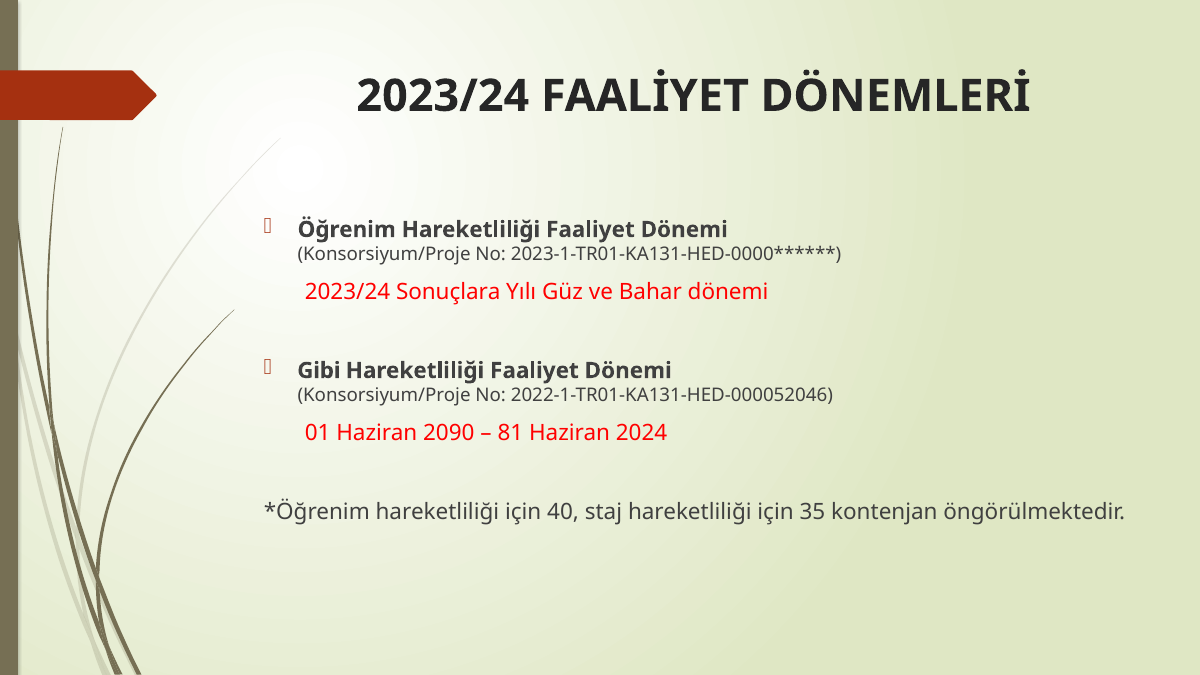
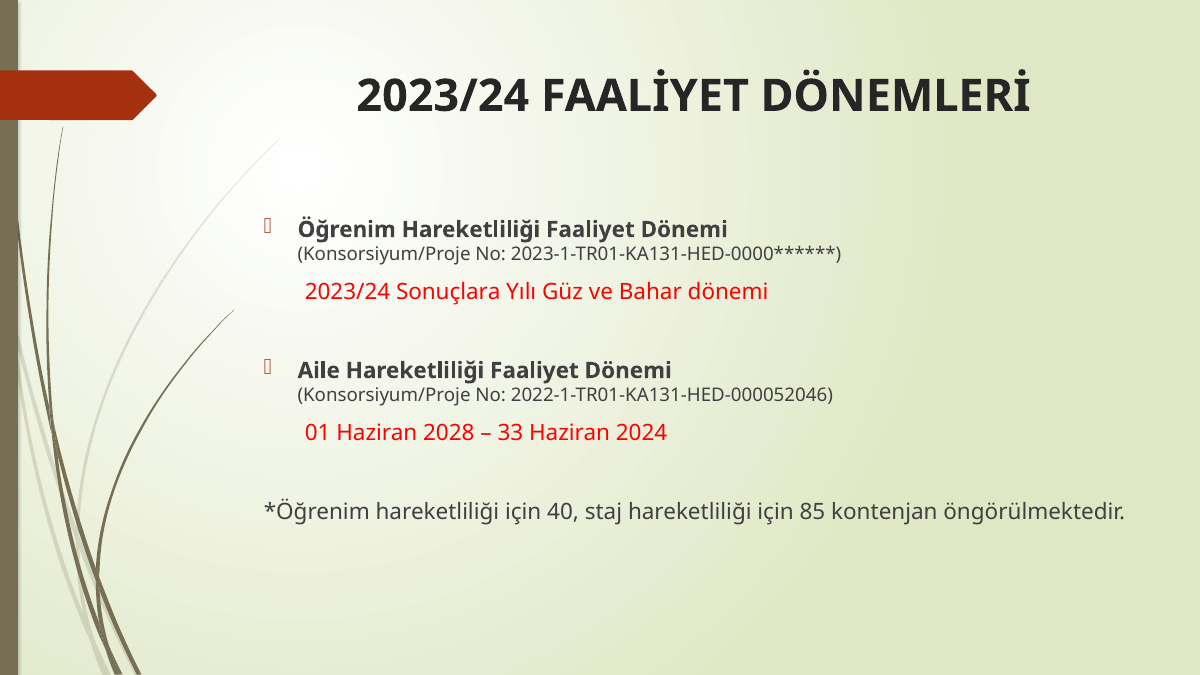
Gibi: Gibi -> Aile
2090: 2090 -> 2028
81: 81 -> 33
35: 35 -> 85
